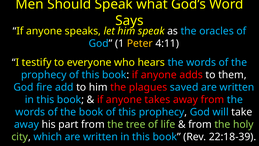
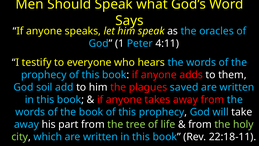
Peter colour: yellow -> light blue
fire: fire -> soil
22:18-39: 22:18-39 -> 22:18-11
